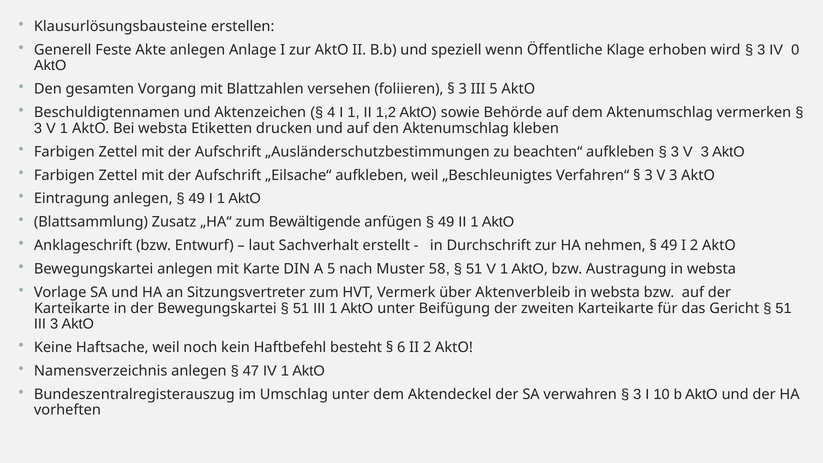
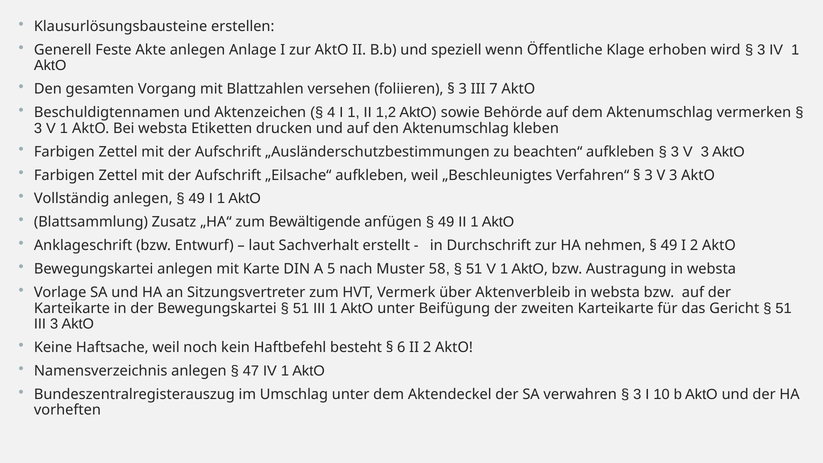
3 IV 0: 0 -> 1
III 5: 5 -> 7
Eintragung: Eintragung -> Vollständig
